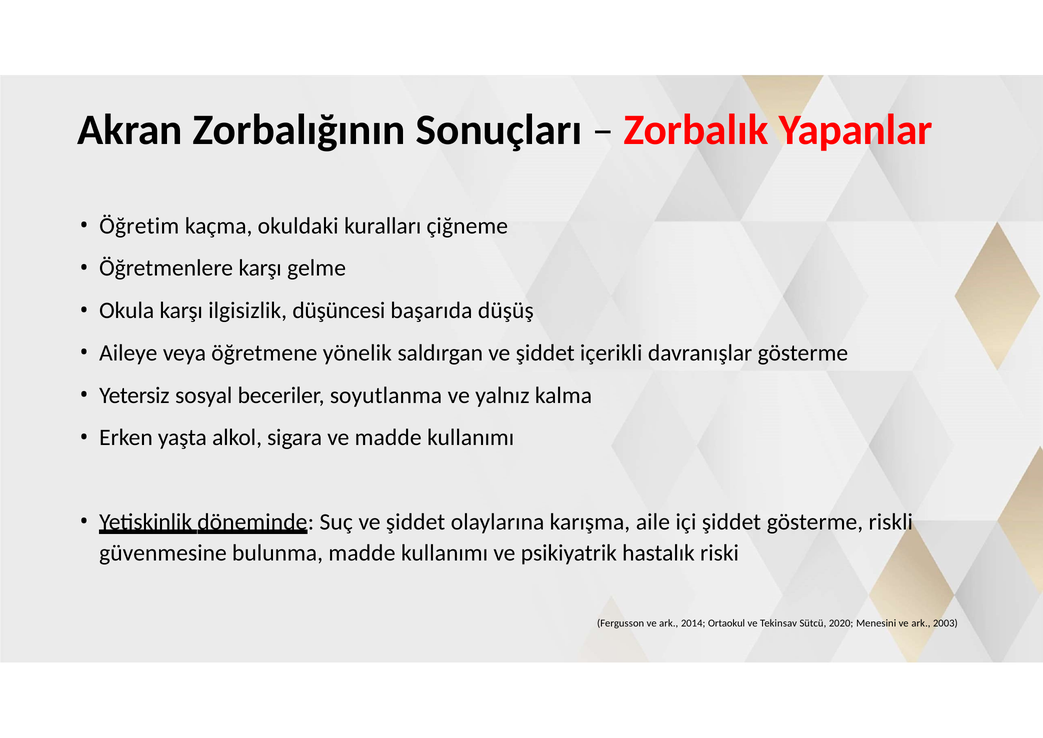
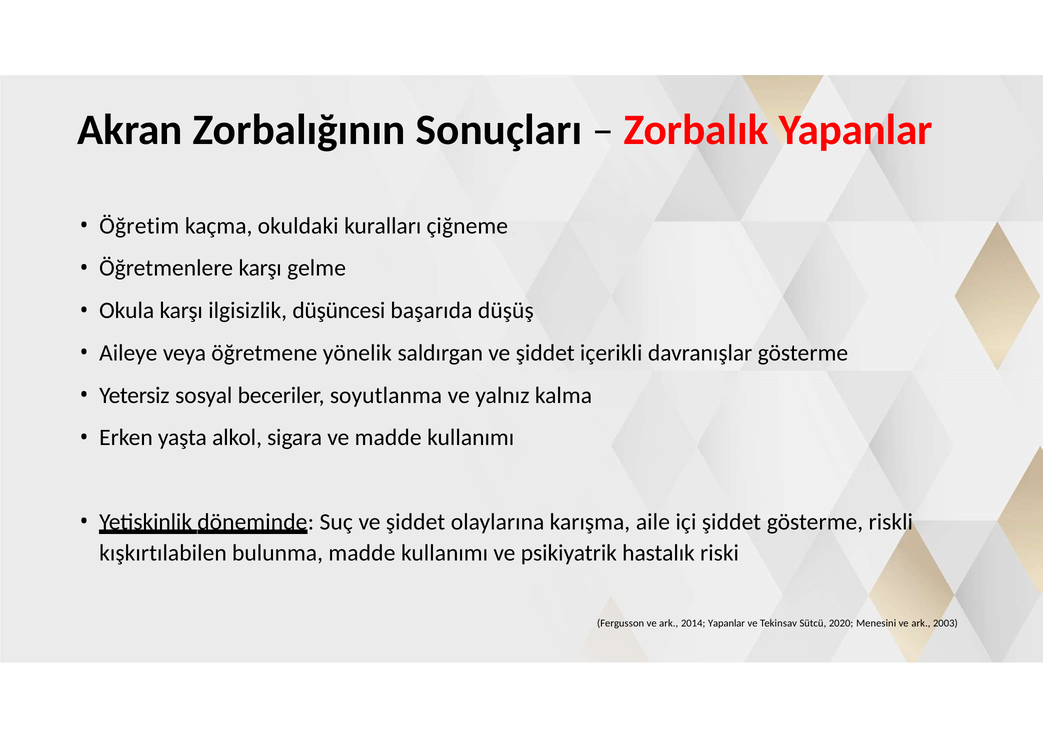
güvenmesine: güvenmesine -> kışkırtılabilen
2014 Ortaokul: Ortaokul -> Yapanlar
